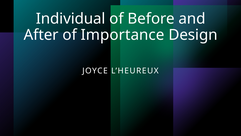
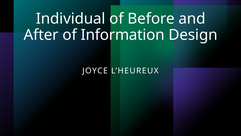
Importance: Importance -> Information
